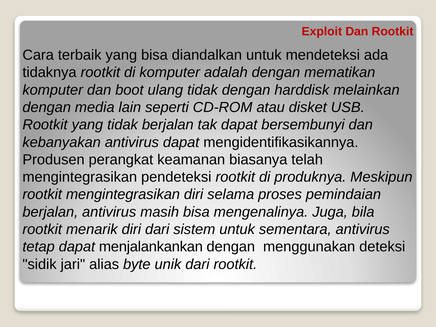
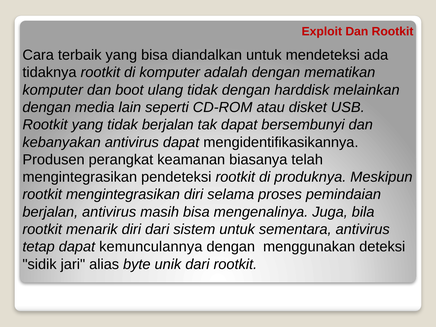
menjalankankan: menjalankankan -> kemunculannya
